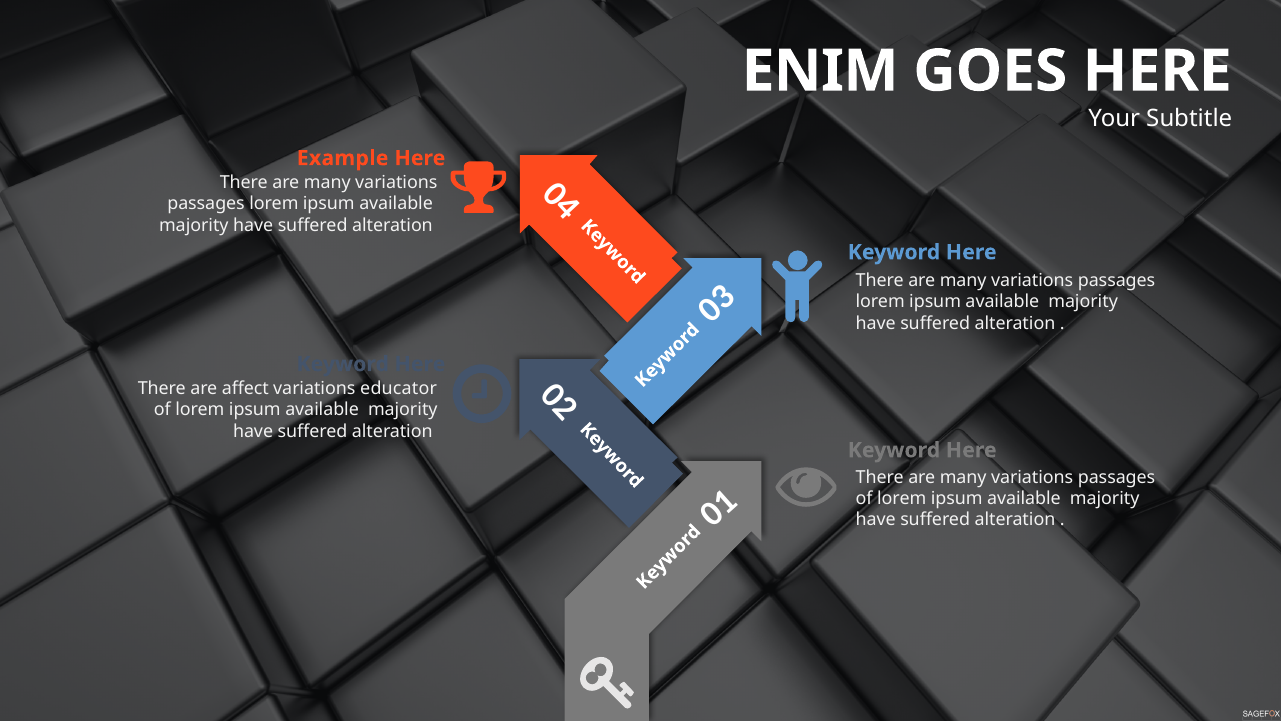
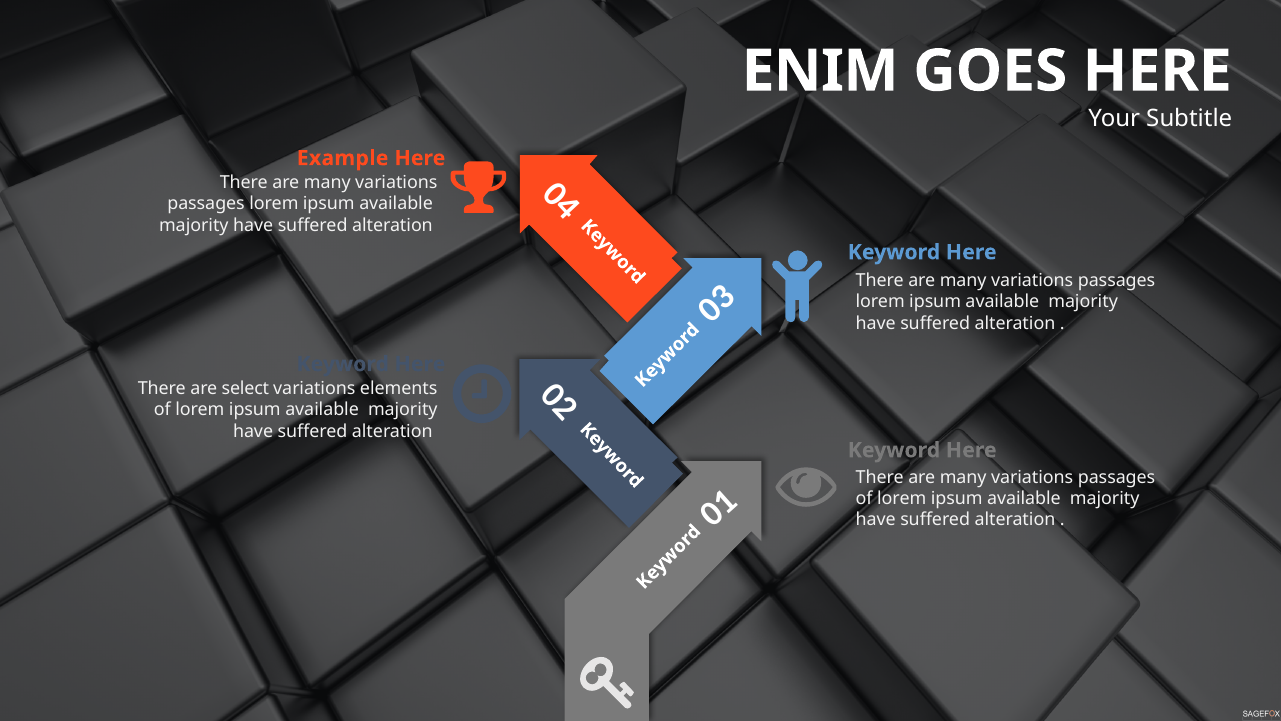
affect: affect -> select
educator: educator -> elements
